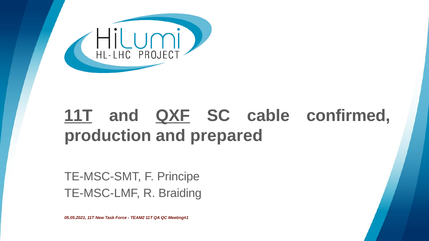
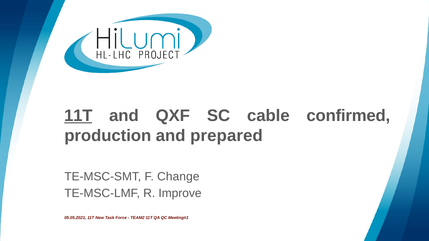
QXF underline: present -> none
Principe: Principe -> Change
Braiding: Braiding -> Improve
